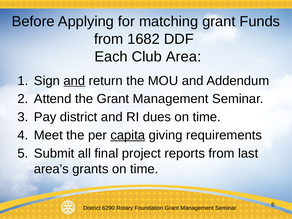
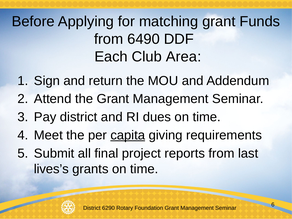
1682: 1682 -> 6490
and at (74, 81) underline: present -> none
area’s: area’s -> lives’s
